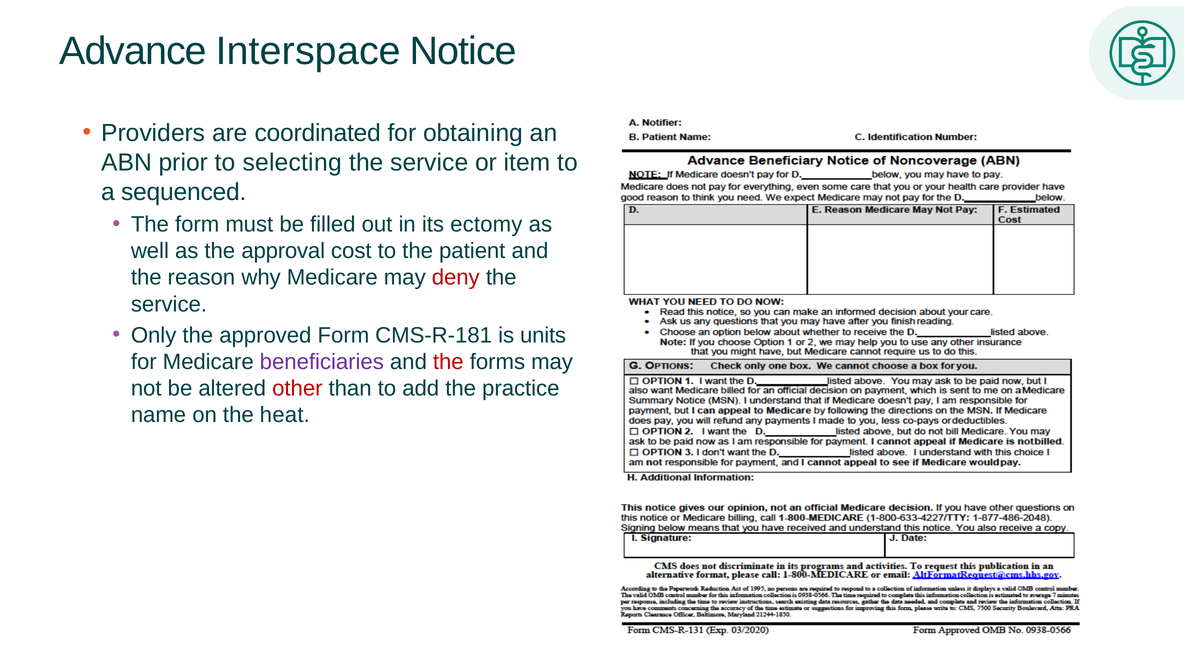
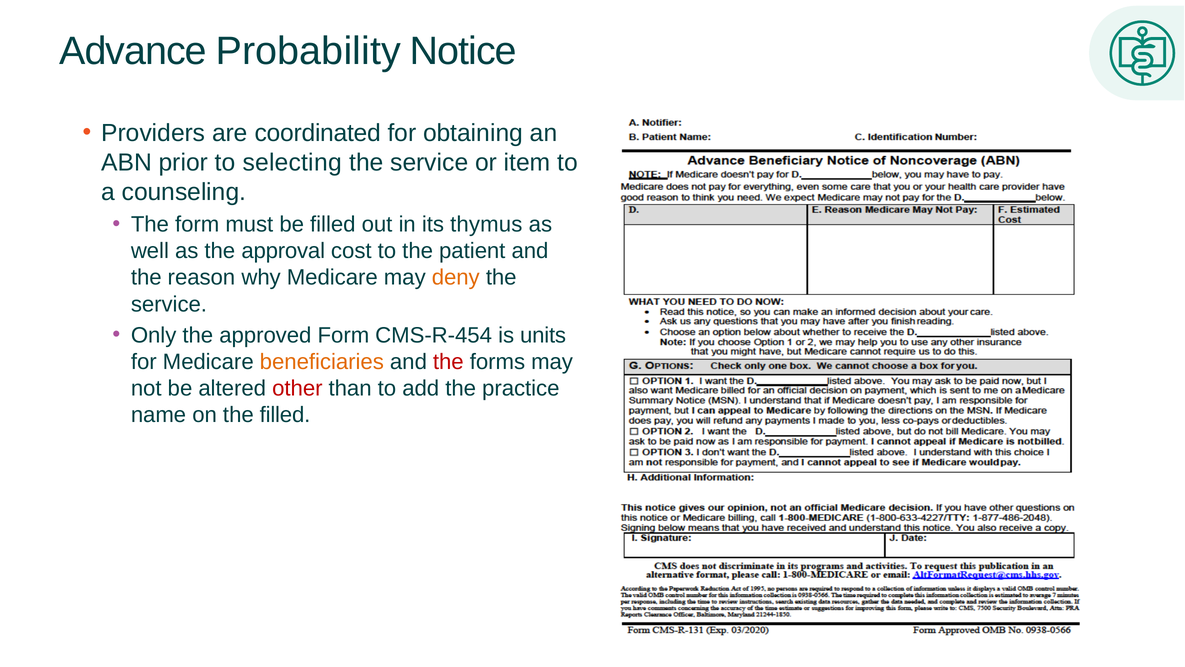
Interspace: Interspace -> Probability
sequenced: sequenced -> counseling
ectomy: ectomy -> thymus
deny colour: red -> orange
CMS-R-181: CMS-R-181 -> CMS-R-454
beneficiaries colour: purple -> orange
the heat: heat -> filled
